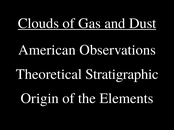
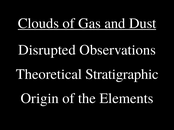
American: American -> Disrupted
